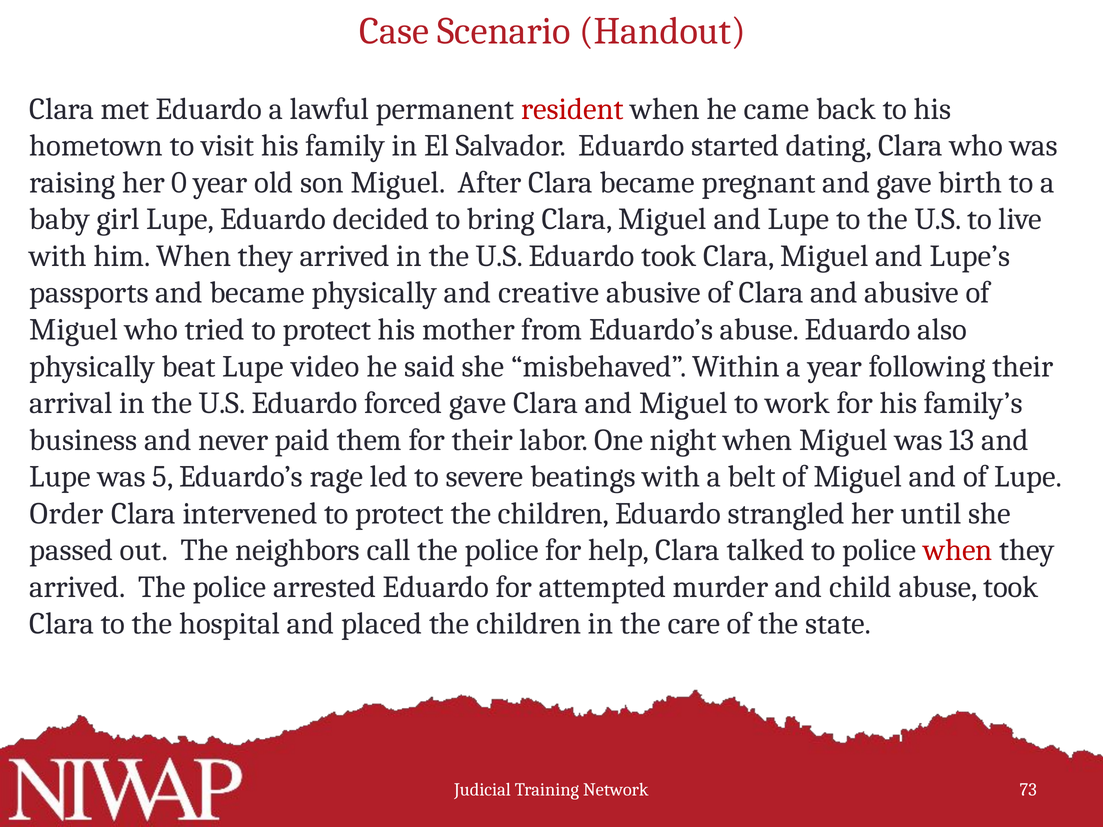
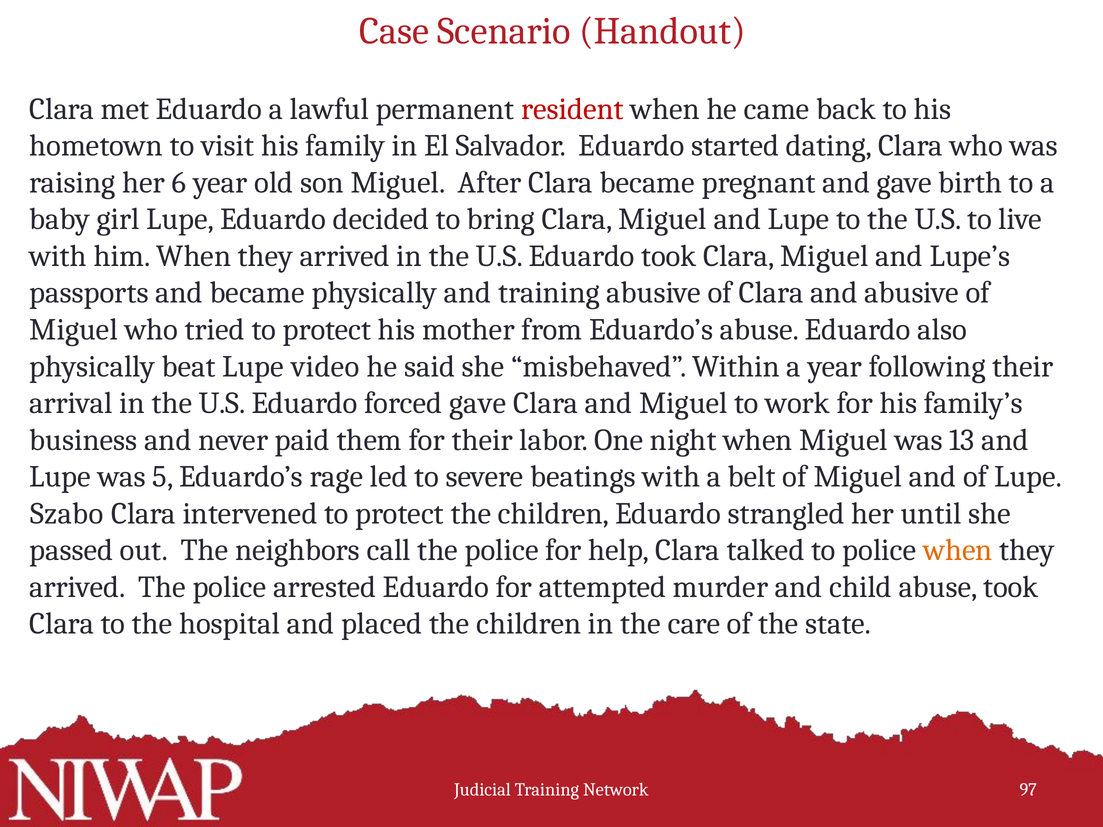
0: 0 -> 6
and creative: creative -> training
Order: Order -> Szabo
when at (958, 550) colour: red -> orange
73: 73 -> 97
